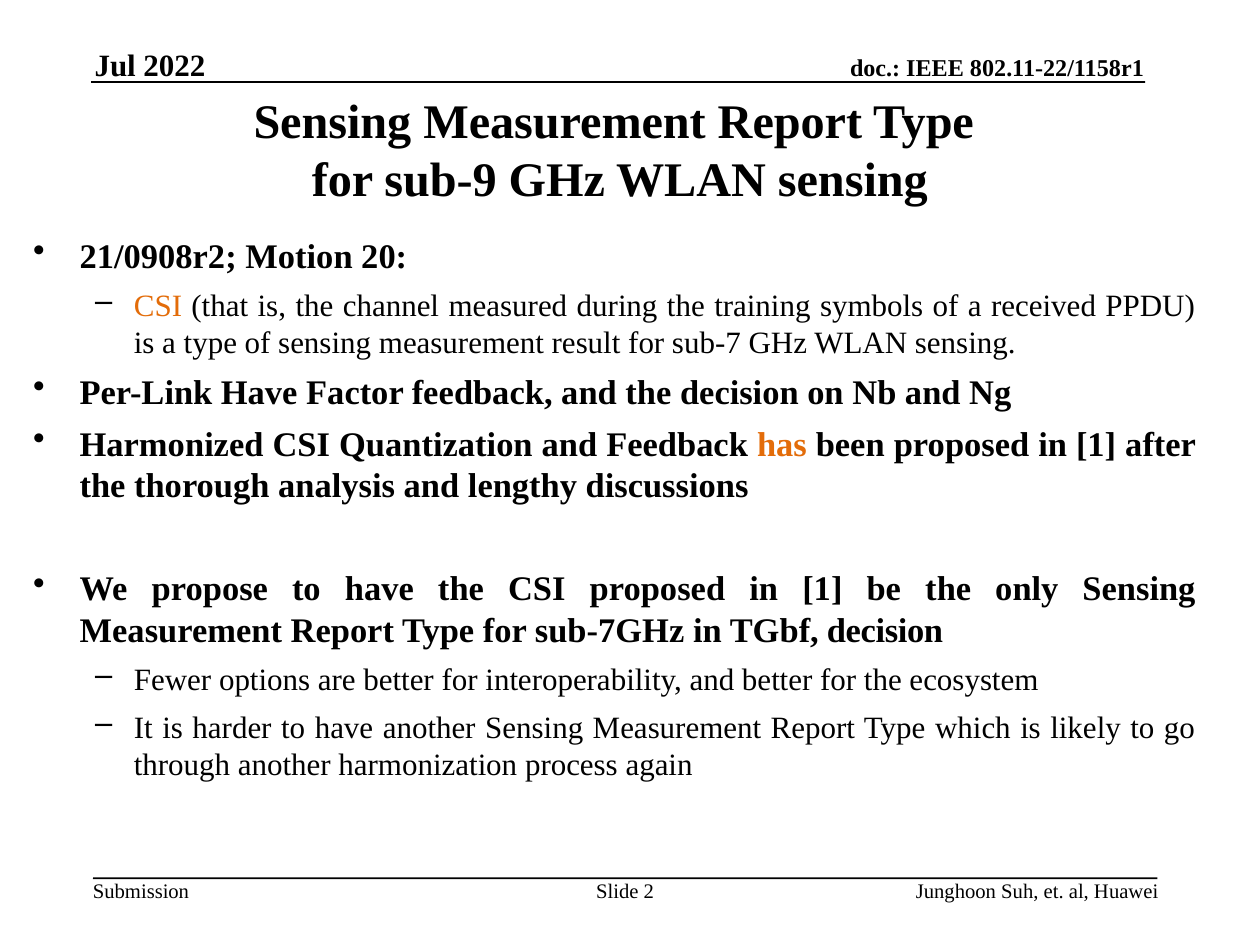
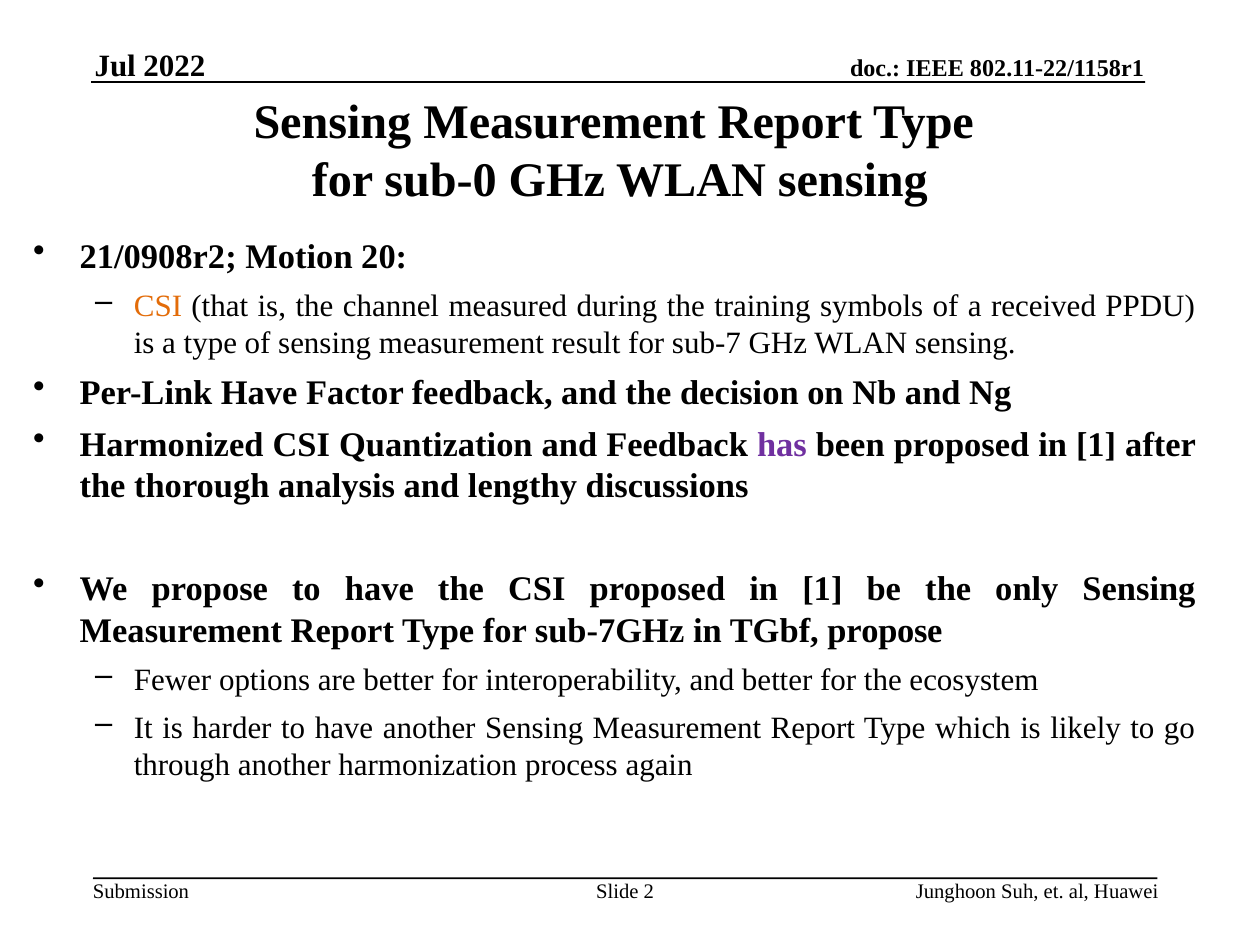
sub-9: sub-9 -> sub-0
has colour: orange -> purple
TGbf decision: decision -> propose
